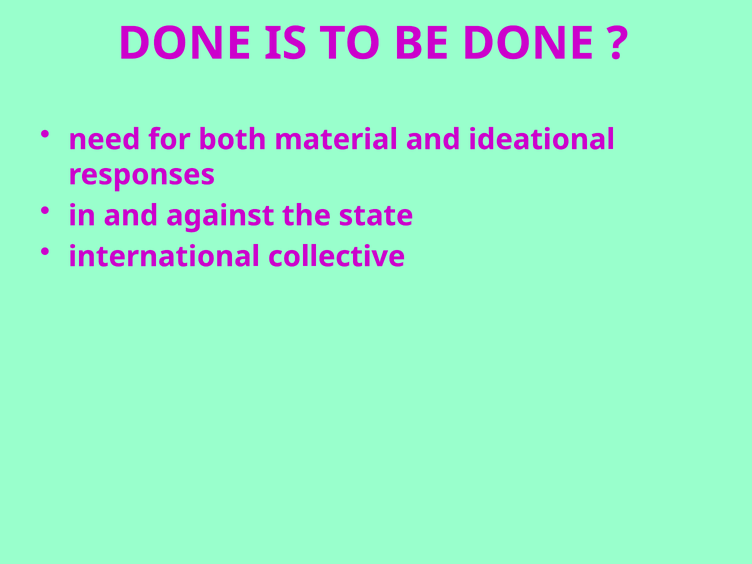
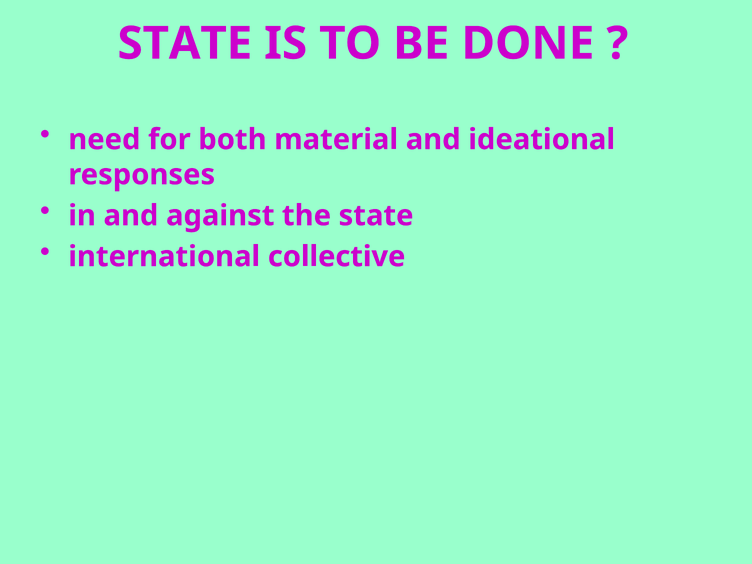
DONE at (185, 44): DONE -> STATE
